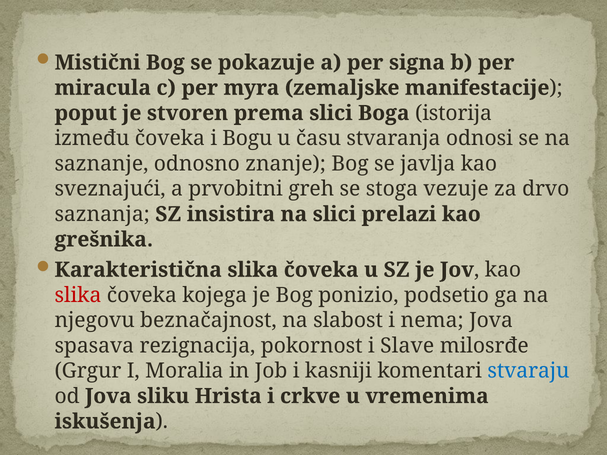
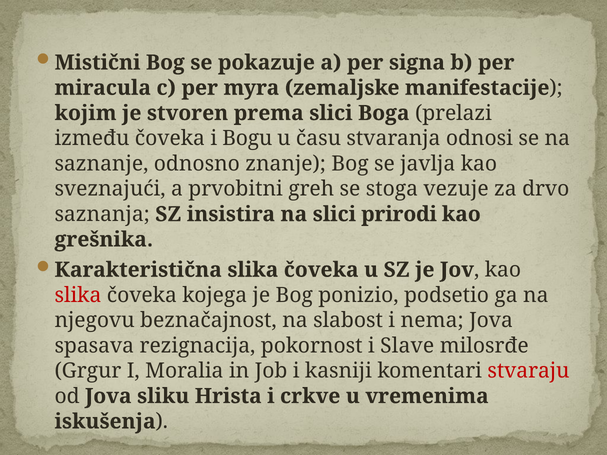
poput: poput -> kojim
istorija: istorija -> prelazi
prelazi: prelazi -> prirodi
stvaraju colour: blue -> red
